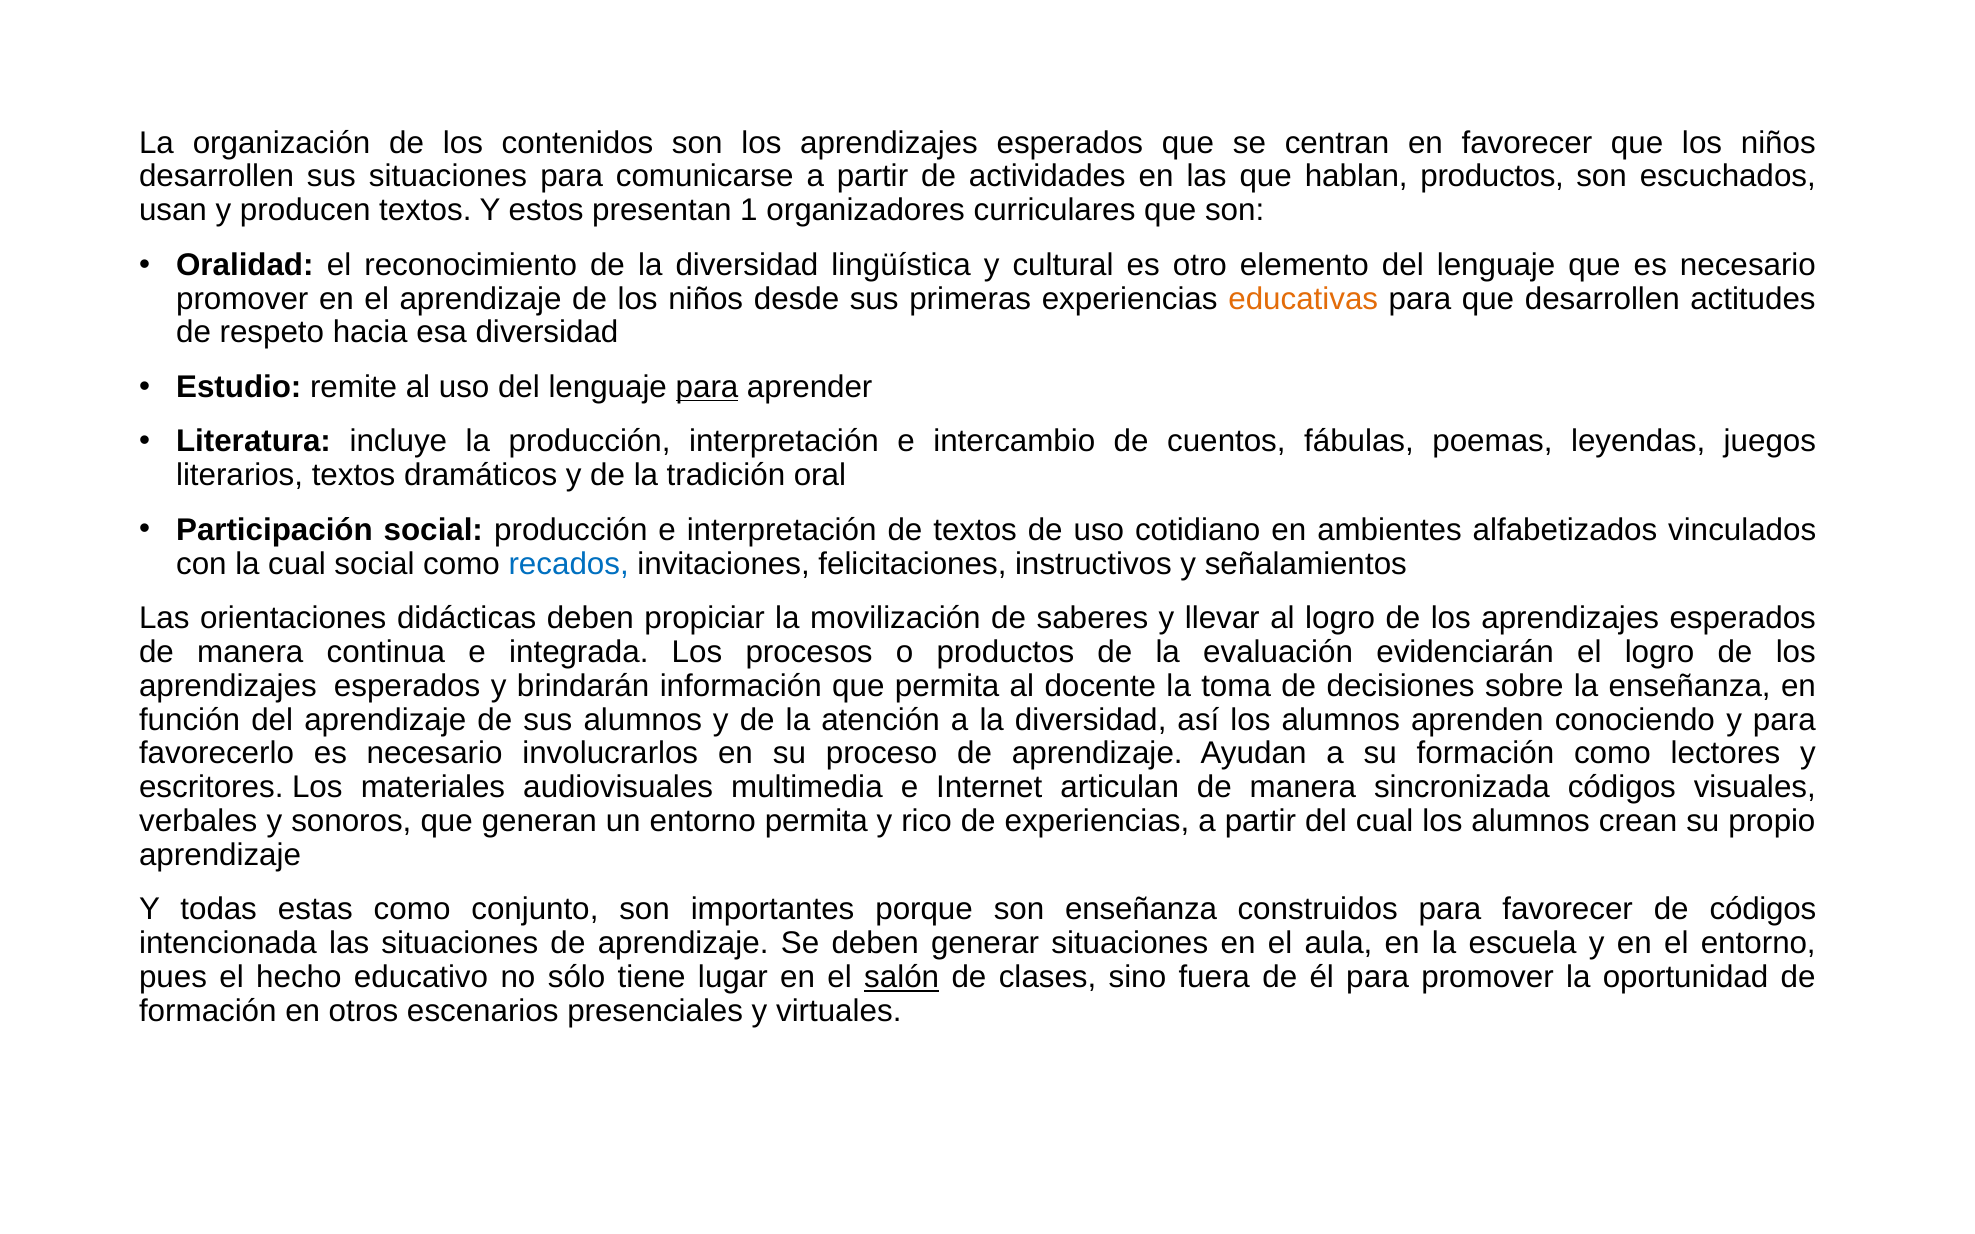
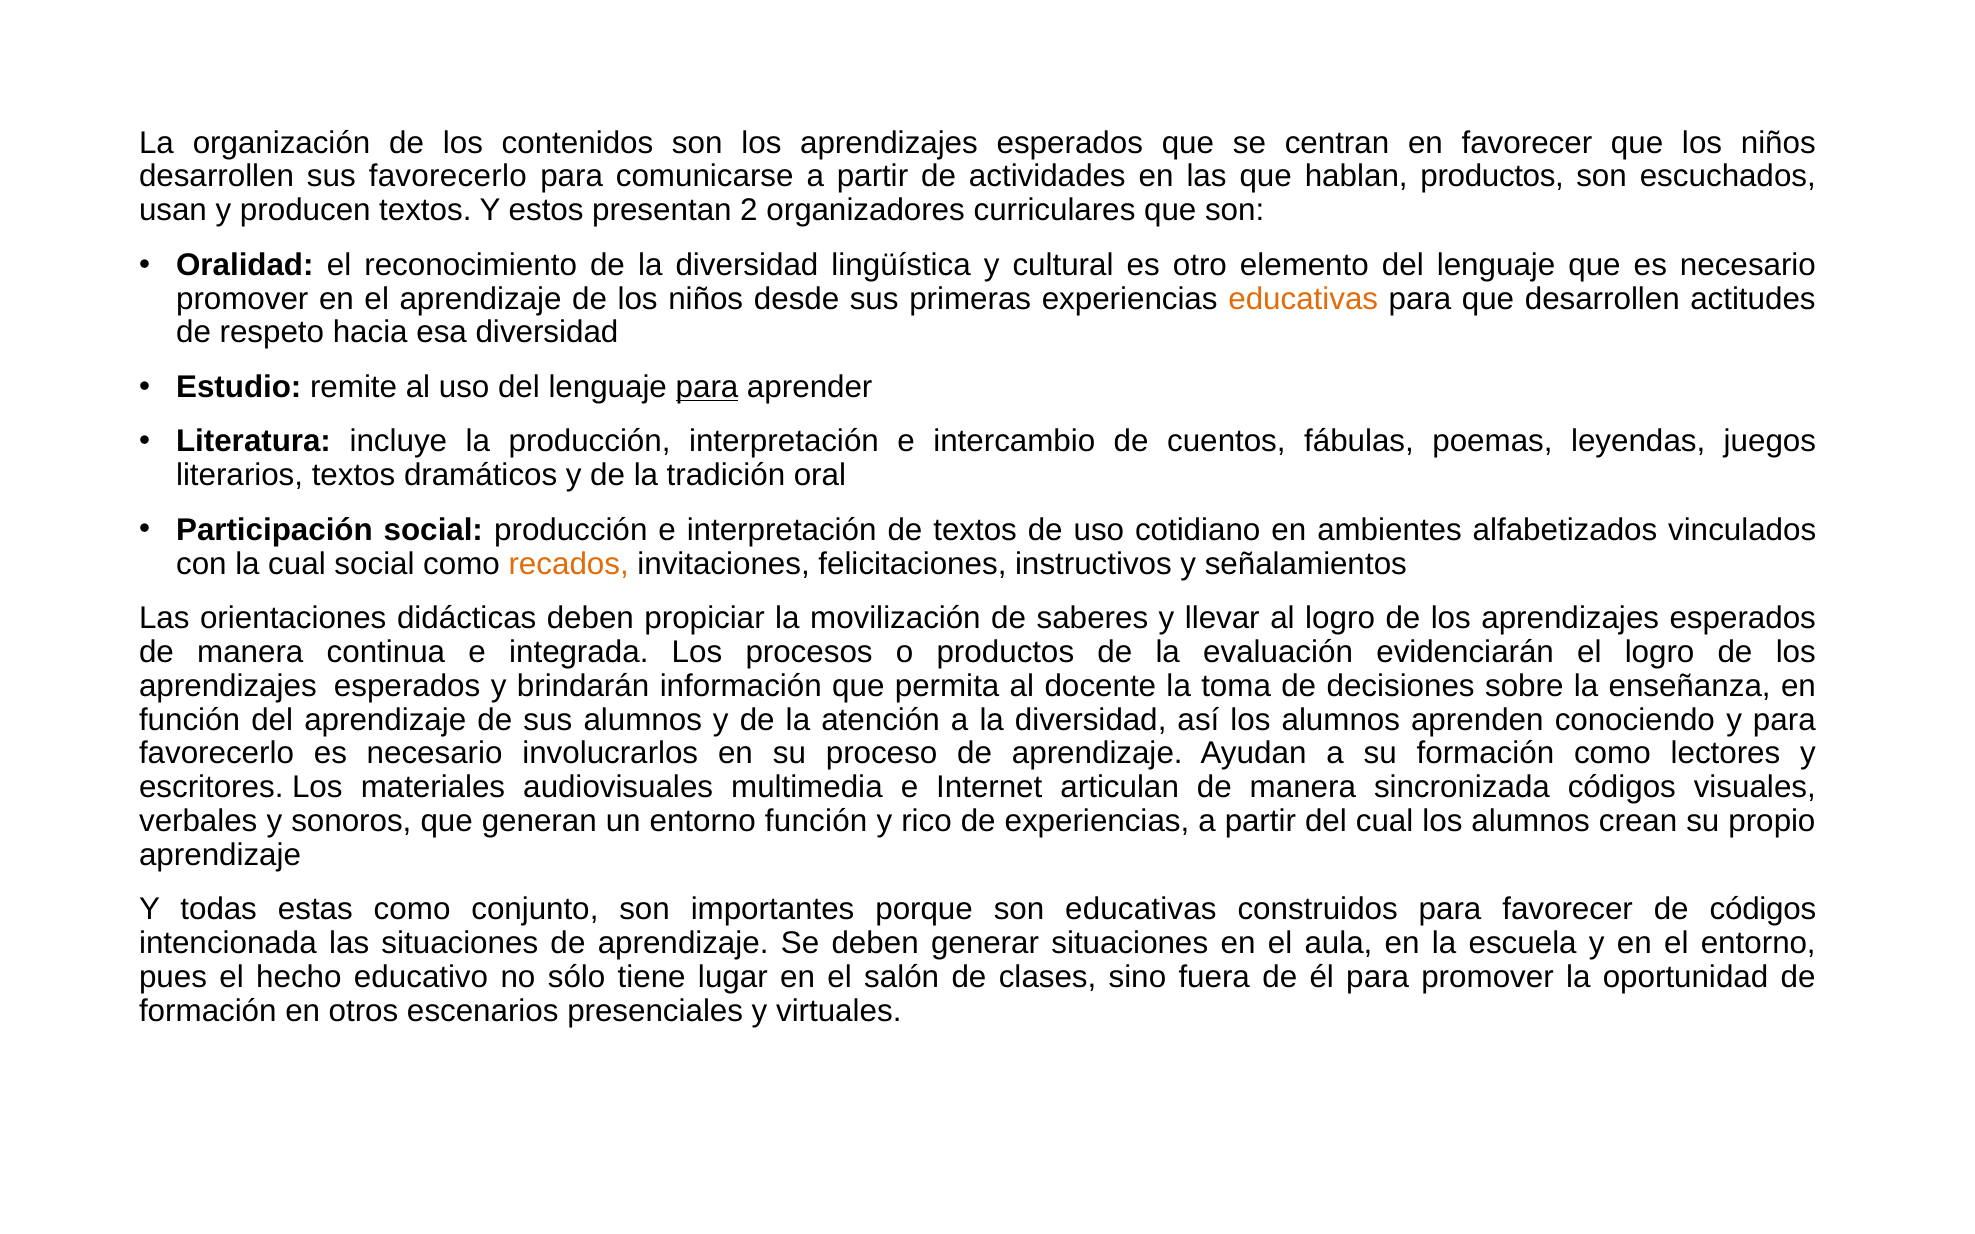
sus situaciones: situaciones -> favorecerlo
1: 1 -> 2
recados colour: blue -> orange
entorno permita: permita -> función
son enseñanza: enseñanza -> educativas
salón underline: present -> none
